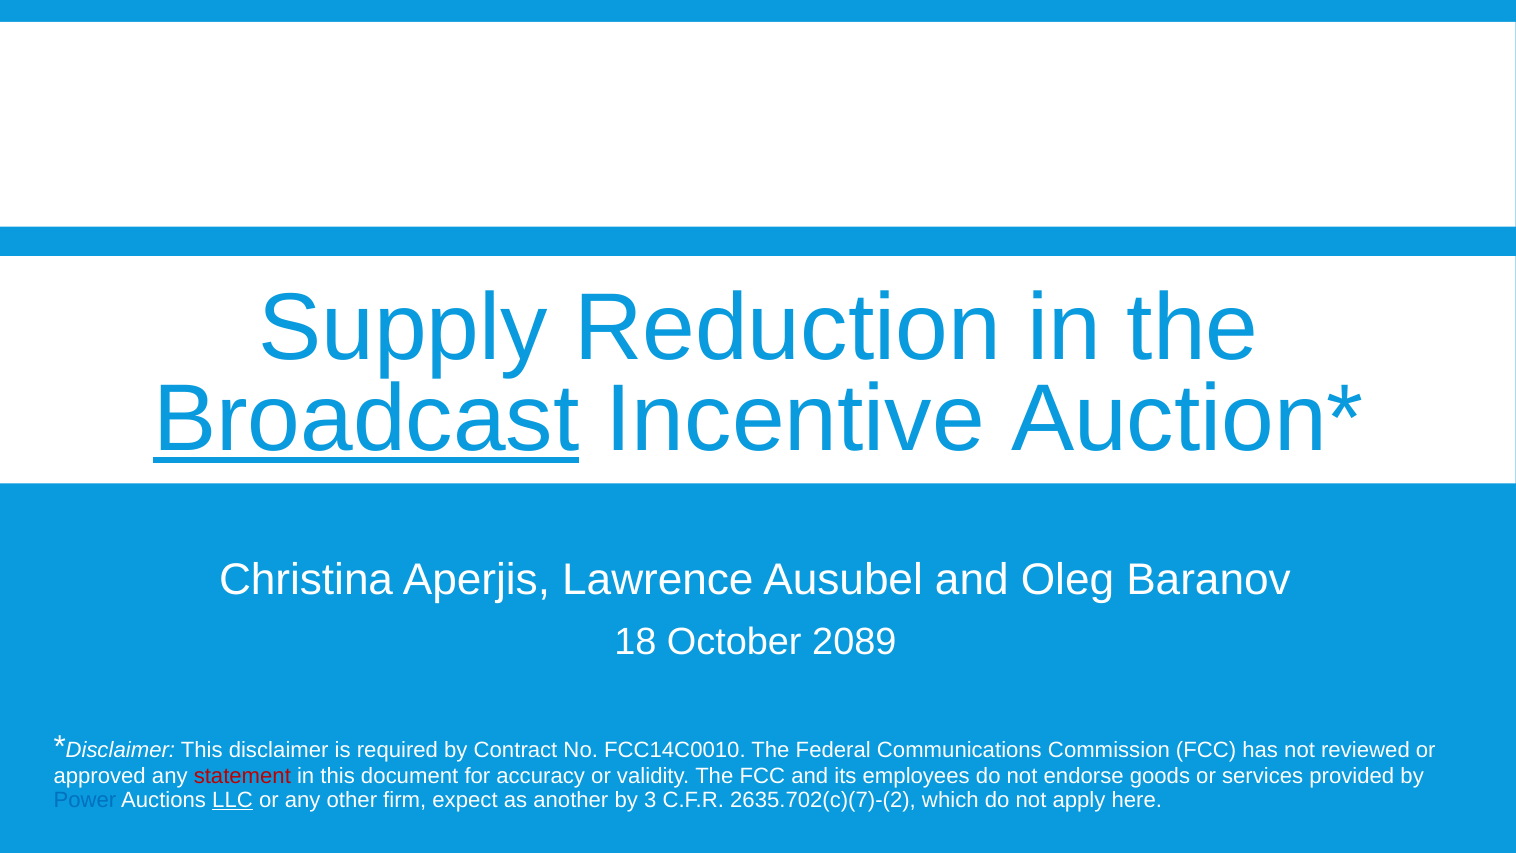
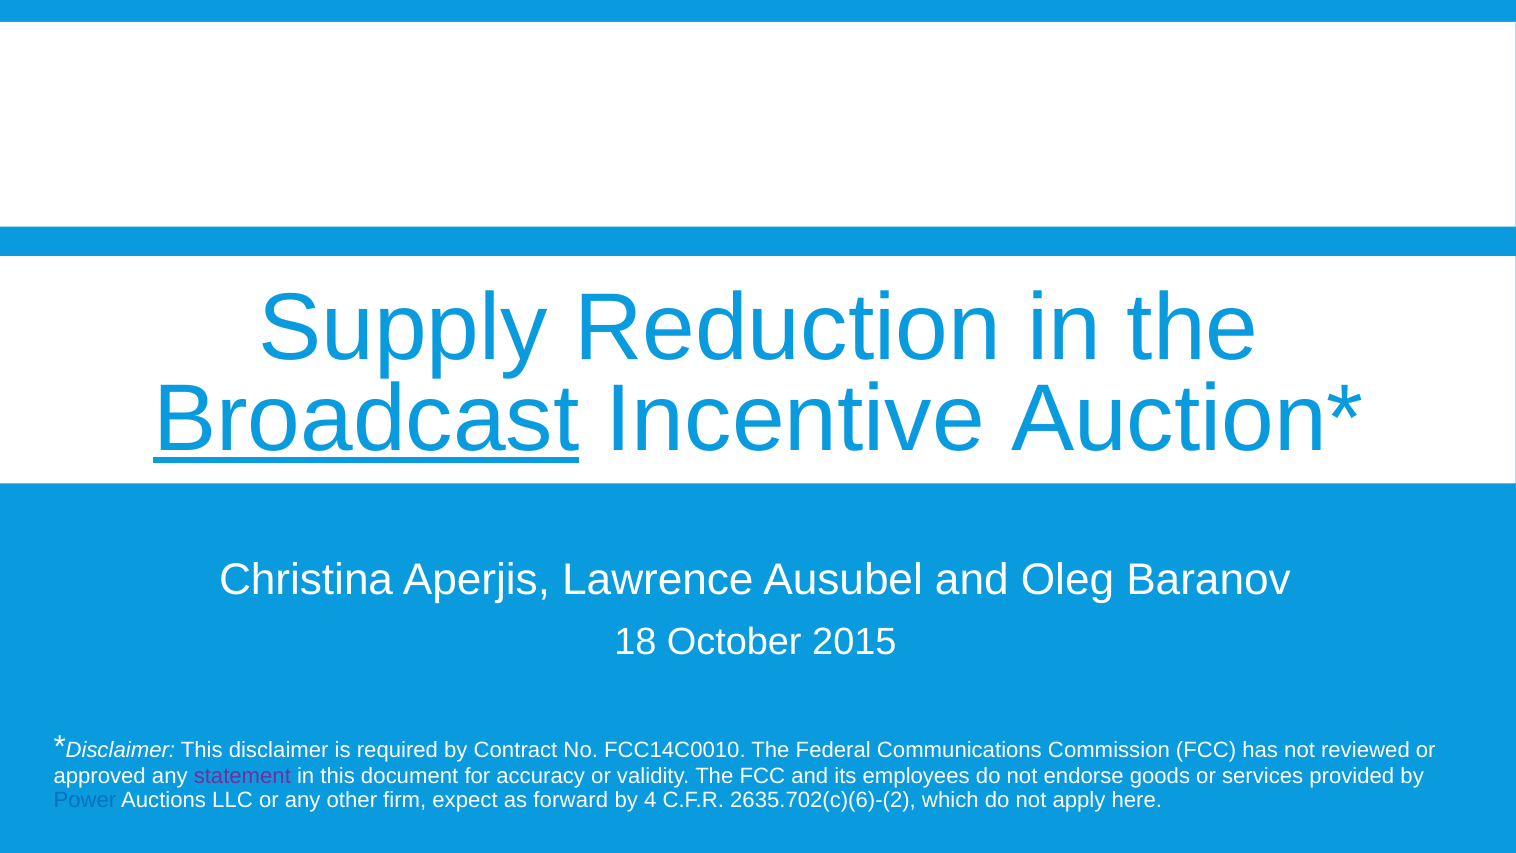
2089: 2089 -> 2015
statement colour: red -> purple
LLC underline: present -> none
another: another -> forward
3: 3 -> 4
2635.702(c)(7)-(2: 2635.702(c)(7)-(2 -> 2635.702(c)(6)-(2
